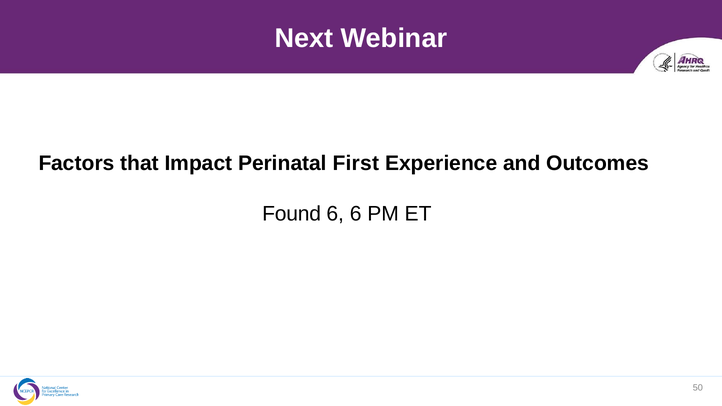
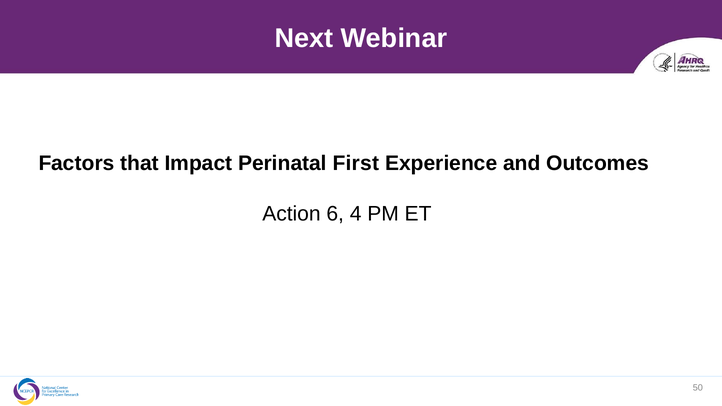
Found: Found -> Action
6 6: 6 -> 4
